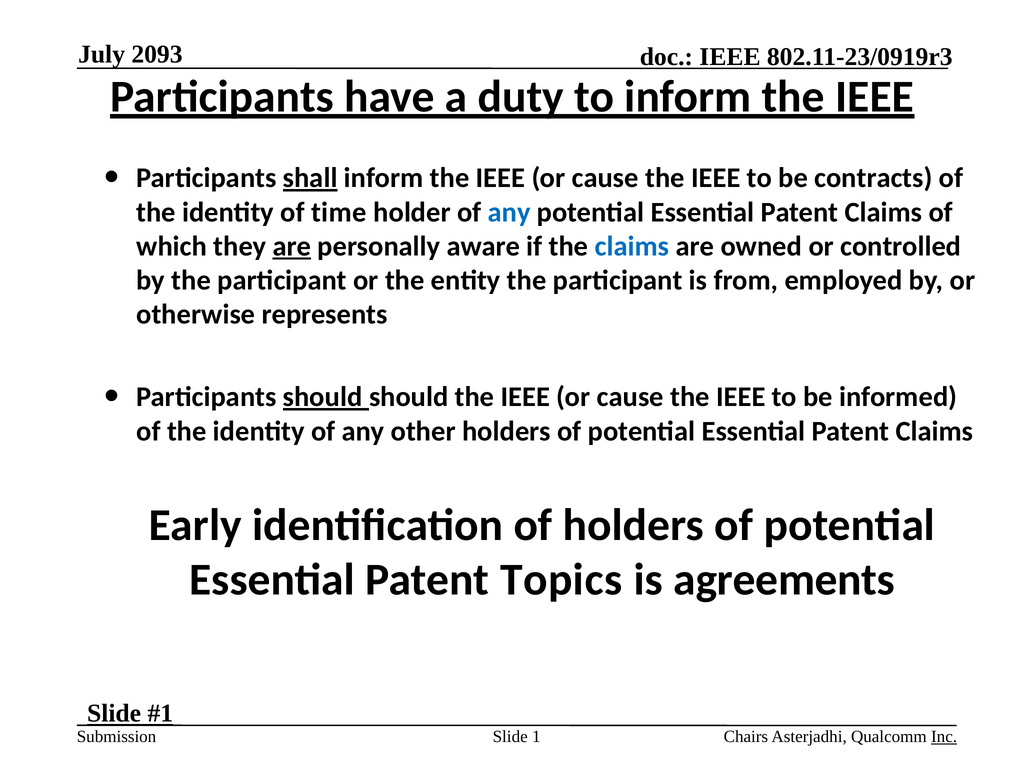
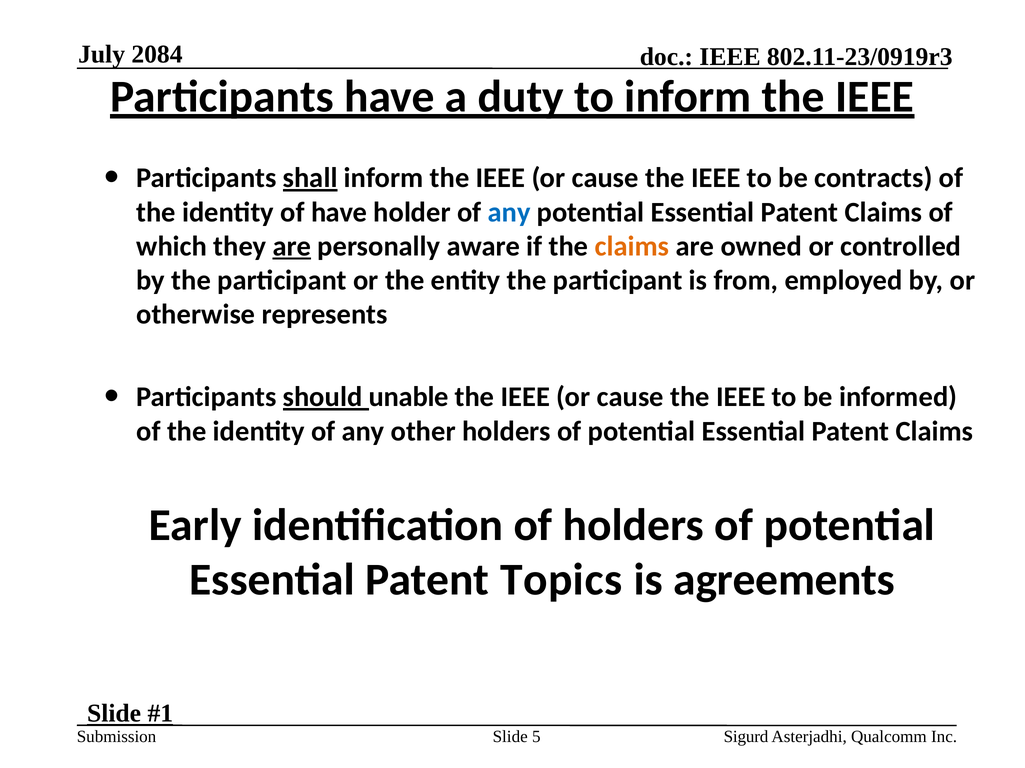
2093: 2093 -> 2084
of time: time -> have
claims at (632, 247) colour: blue -> orange
should should: should -> unable
1: 1 -> 5
Chairs: Chairs -> Sigurd
Inc underline: present -> none
